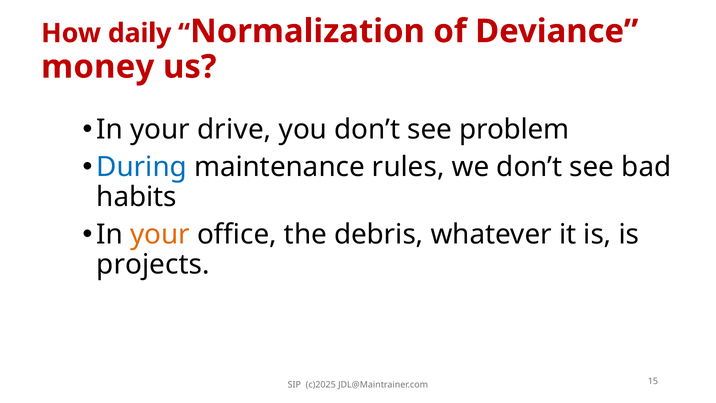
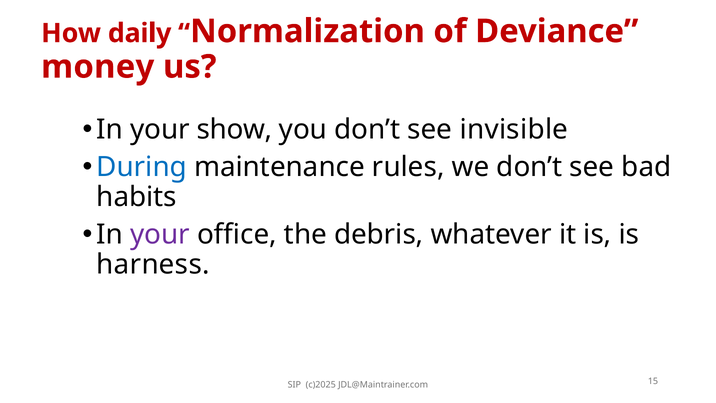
drive: drive -> show
problem: problem -> invisible
your at (160, 235) colour: orange -> purple
projects: projects -> harness
